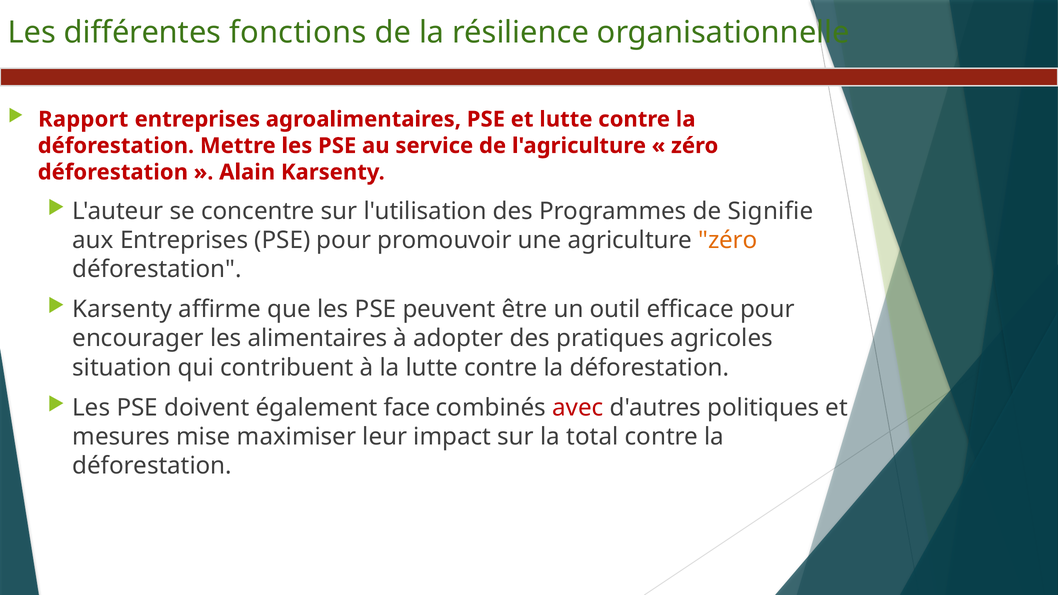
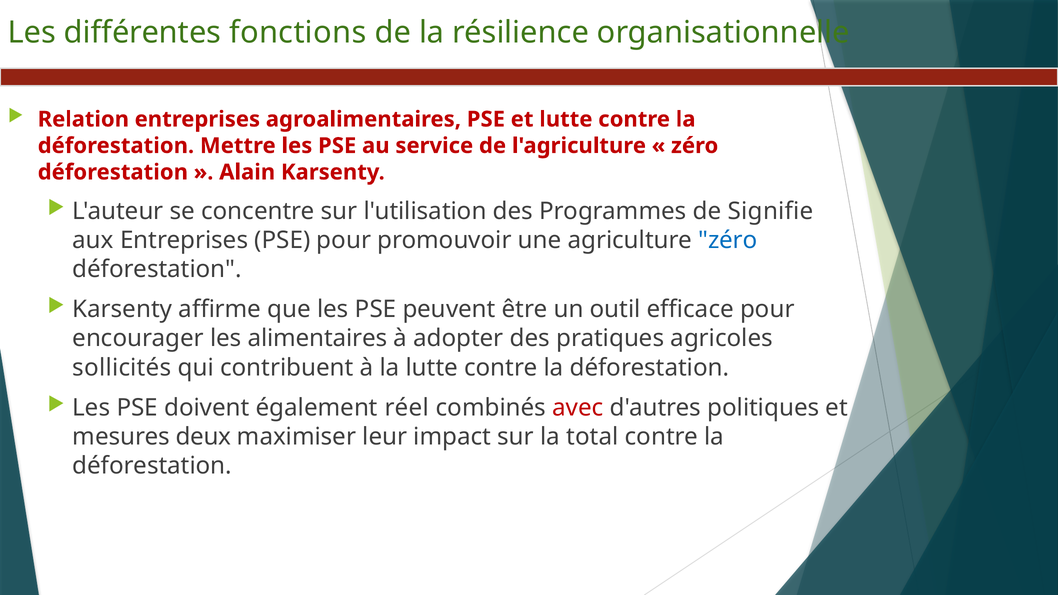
Rapport: Rapport -> Relation
zéro at (728, 240) colour: orange -> blue
situation: situation -> sollicités
face: face -> réel
mise: mise -> deux
